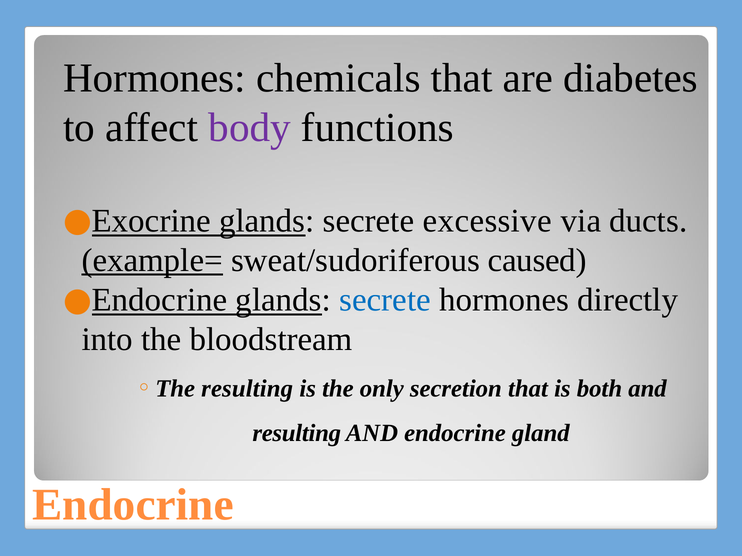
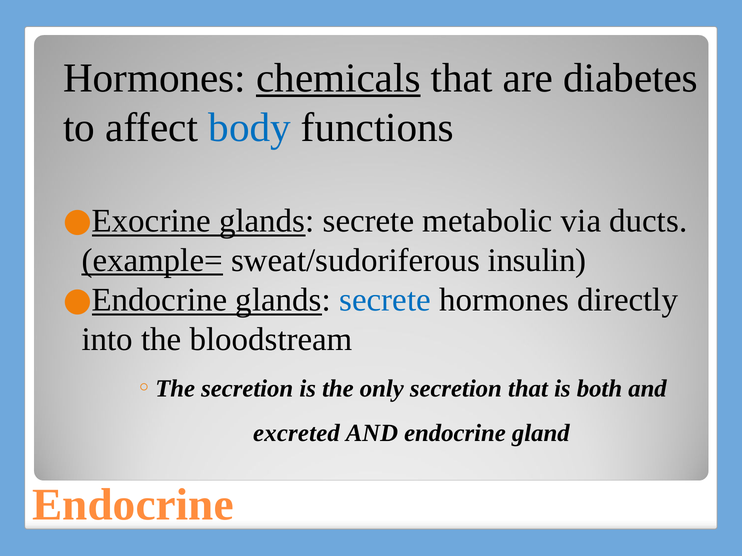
chemicals underline: none -> present
body colour: purple -> blue
excessive: excessive -> metabolic
caused: caused -> insulin
resulting at (247, 389): resulting -> secretion
resulting at (297, 433): resulting -> excreted
